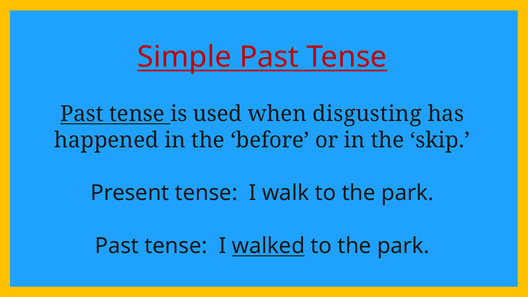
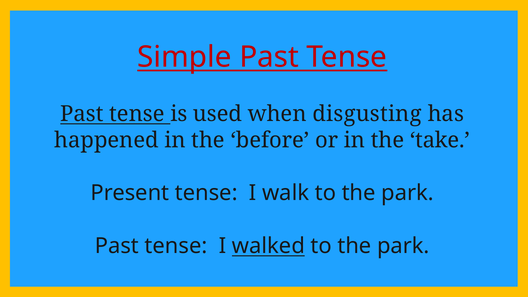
skip: skip -> take
